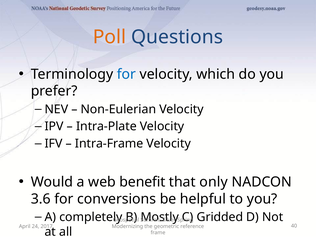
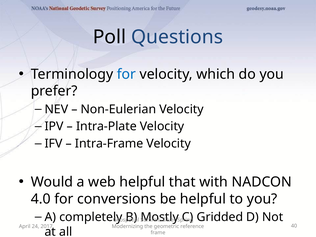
Poll colour: orange -> black
web benefit: benefit -> helpful
only: only -> with
3.6: 3.6 -> 4.0
